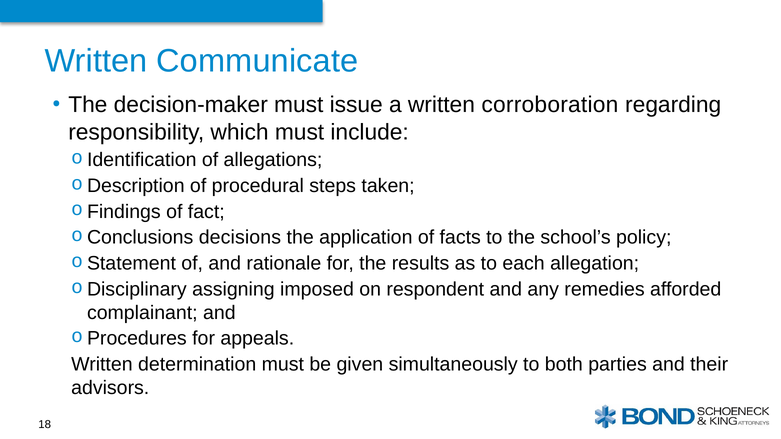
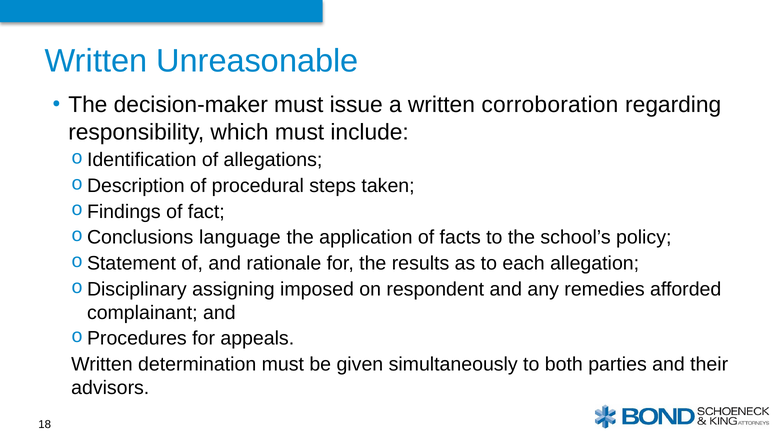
Communicate: Communicate -> Unreasonable
decisions: decisions -> language
